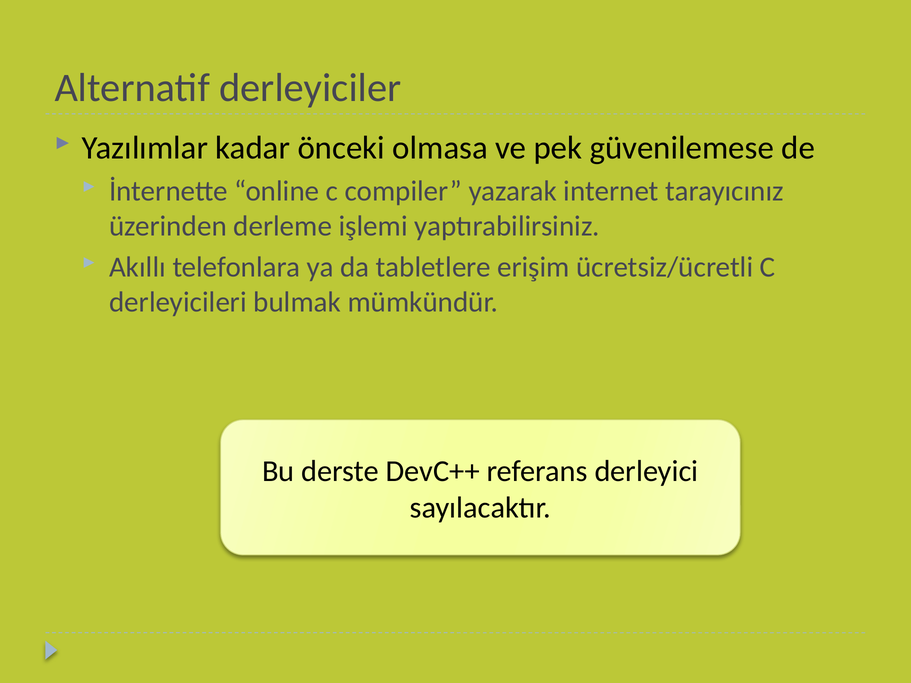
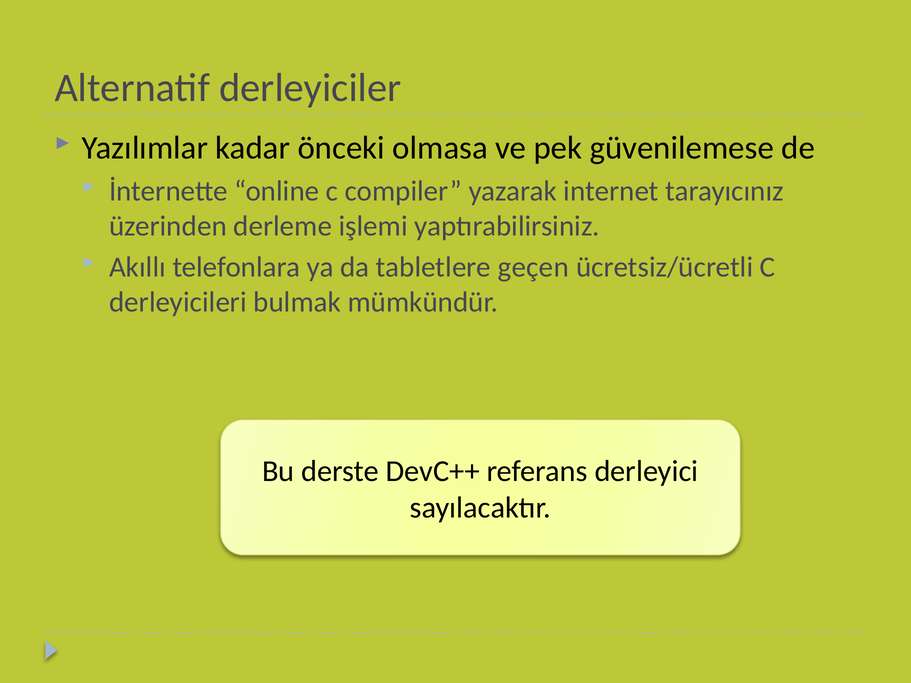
erişim: erişim -> geçen
